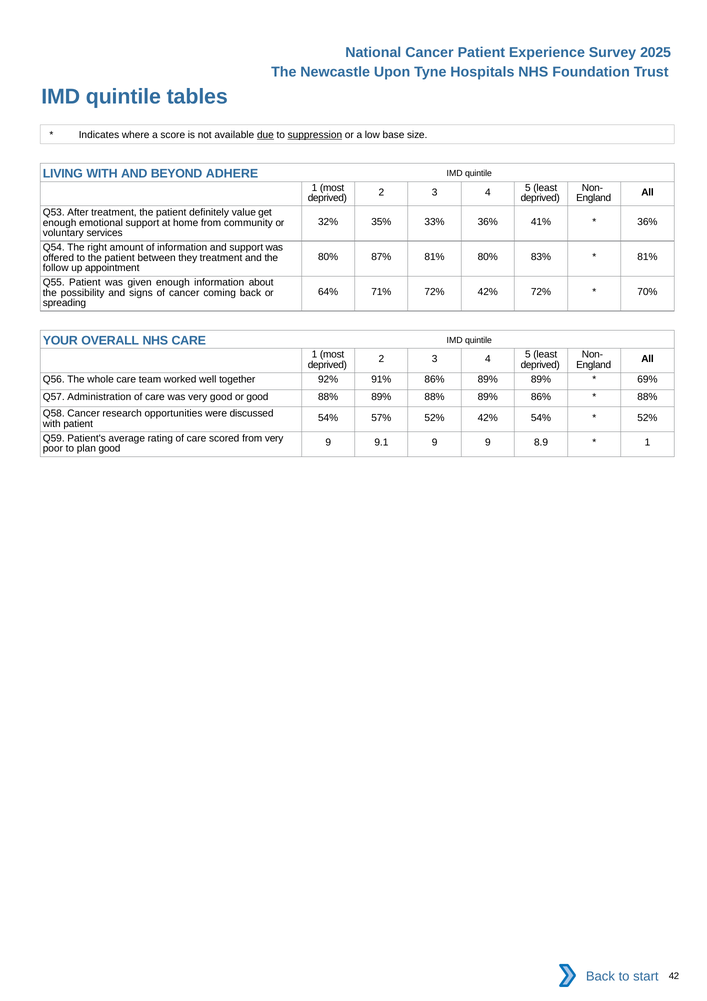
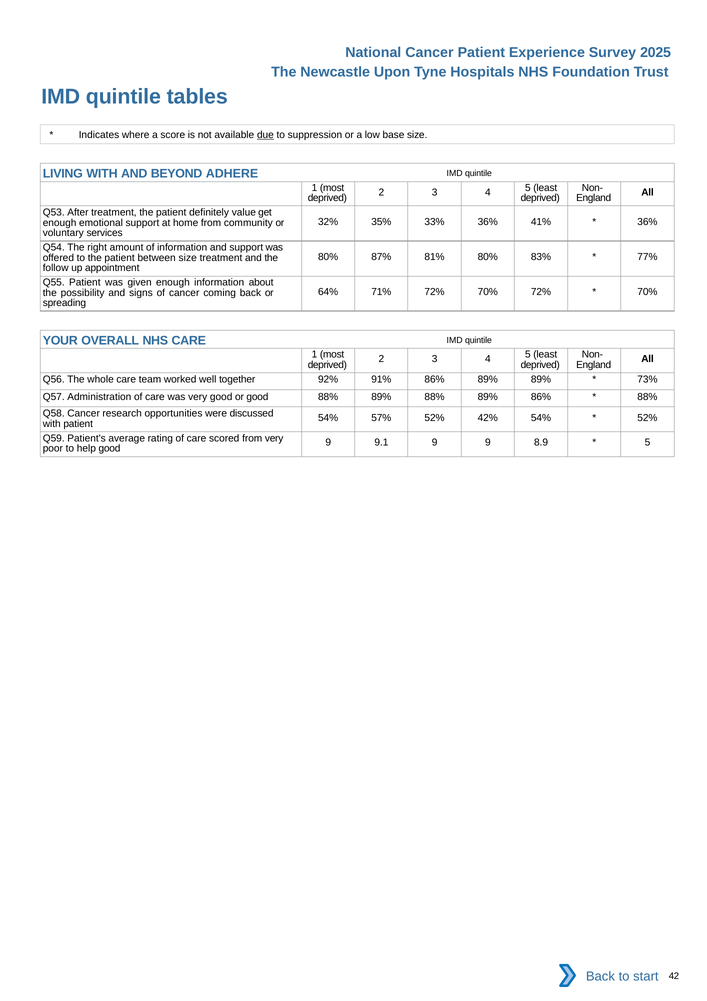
suppression underline: present -> none
81% at (647, 257): 81% -> 77%
between they: they -> size
72% 42%: 42% -> 70%
69%: 69% -> 73%
1 at (647, 442): 1 -> 5
plan: plan -> help
